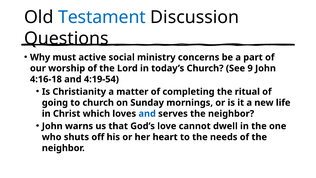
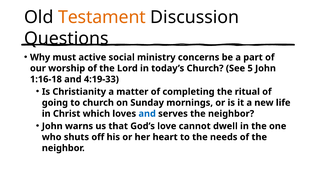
Testament colour: blue -> orange
9: 9 -> 5
4:16-18: 4:16-18 -> 1:16-18
4:19-54: 4:19-54 -> 4:19-33
